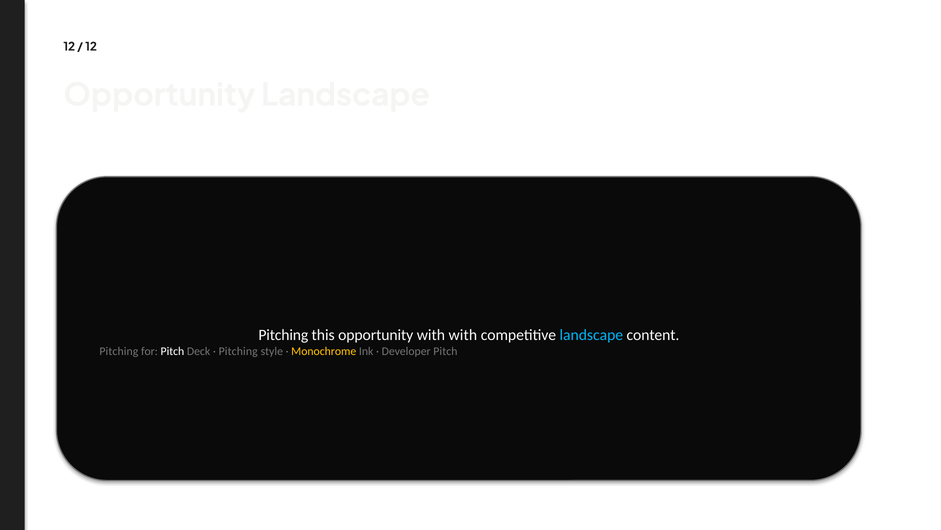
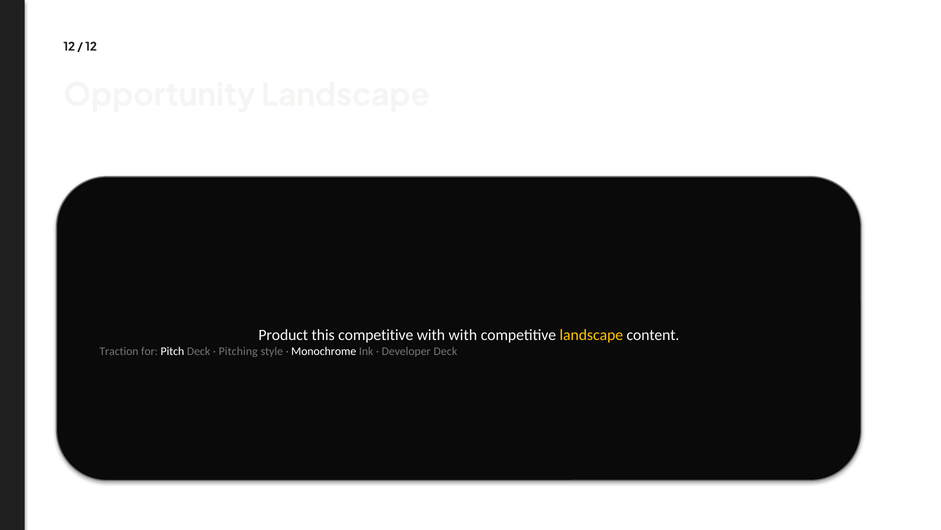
Pitching at (283, 335): Pitching -> Product
this opportunity: opportunity -> competitive
landscape at (591, 335) colour: light blue -> yellow
Pitching at (119, 351): Pitching -> Traction
Monochrome colour: yellow -> white
Developer Pitch: Pitch -> Deck
